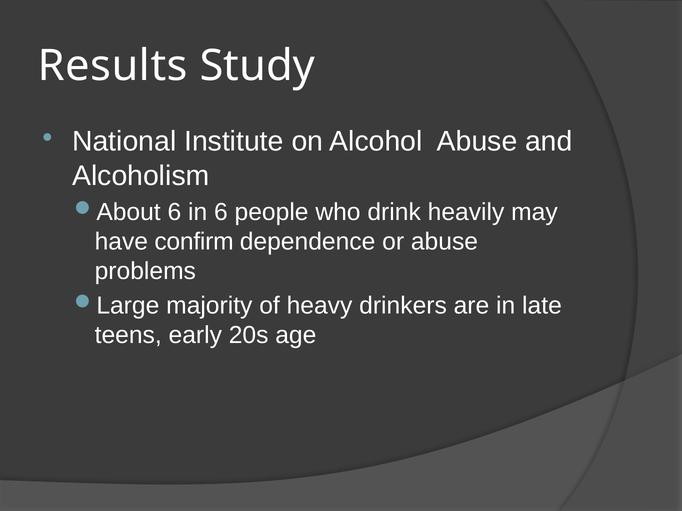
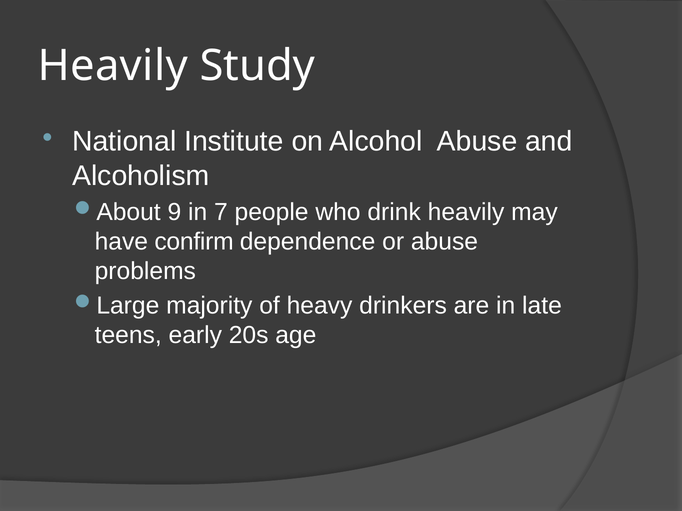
Results at (113, 66): Results -> Heavily
6 at (174, 212): 6 -> 9
in 6: 6 -> 7
